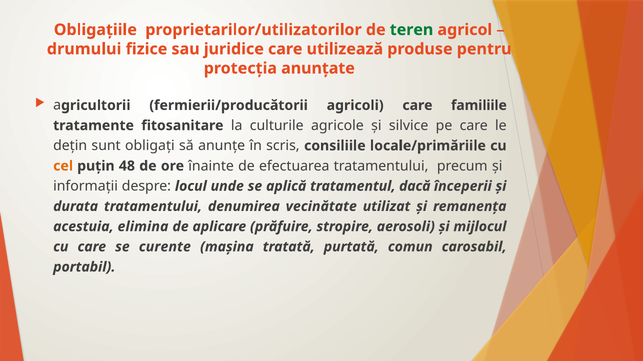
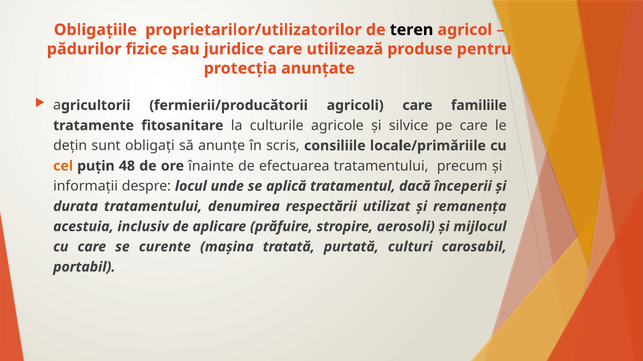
teren colour: green -> black
drumului: drumului -> pădurilor
vecinătate: vecinătate -> respectării
elimina: elimina -> inclusiv
comun: comun -> culturi
